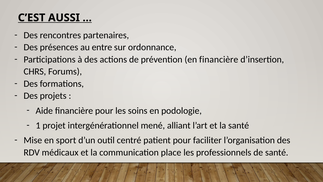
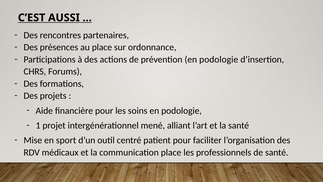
au entre: entre -> place
prévention en financière: financière -> podologie
